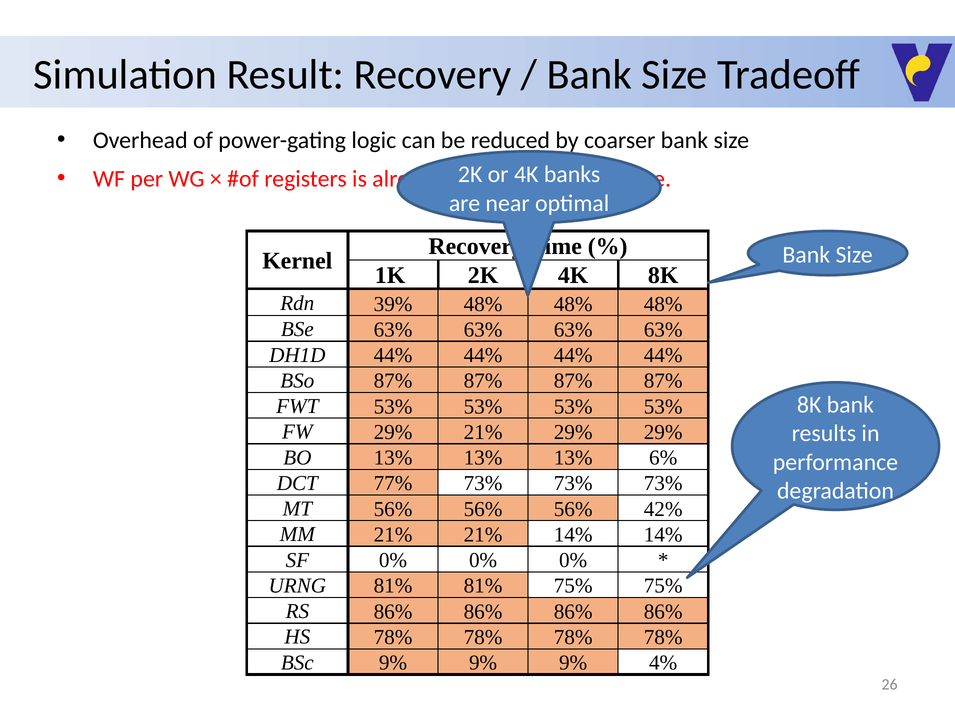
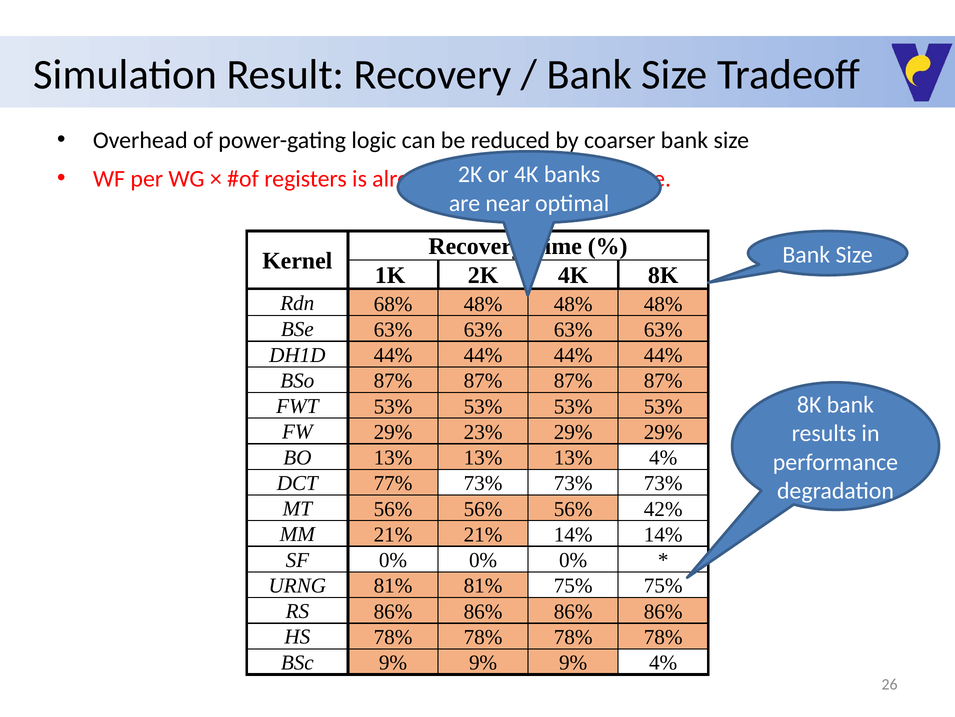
39%: 39% -> 68%
29% 21%: 21% -> 23%
13% 6%: 6% -> 4%
